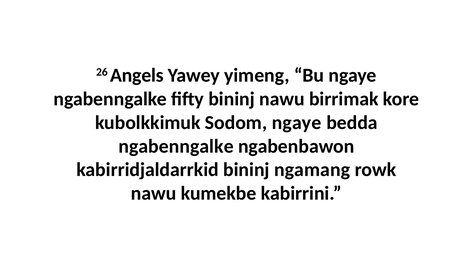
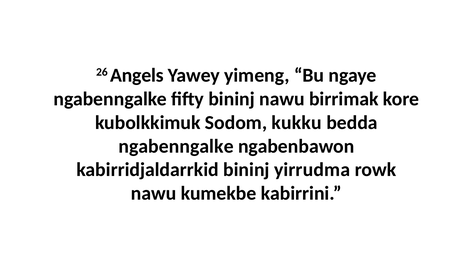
Sodom ngaye: ngaye -> kukku
ngamang: ngamang -> yirrudma
